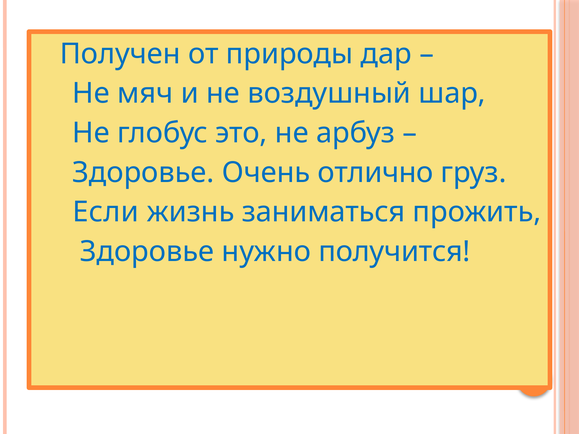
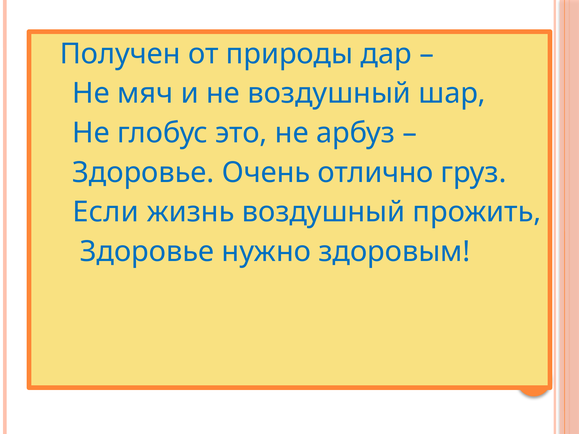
жизнь заниматься: заниматься -> воздушный
получится: получится -> здоровым
